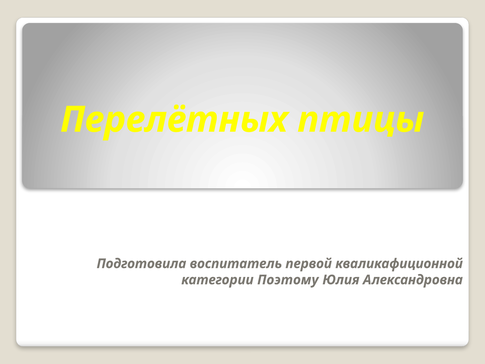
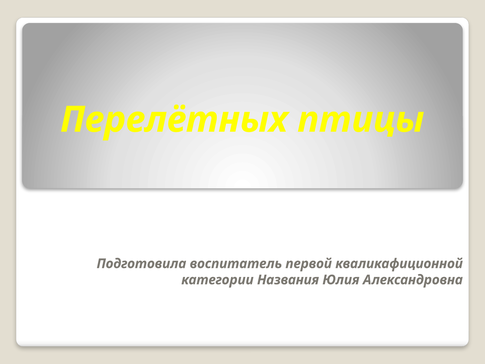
Поэтому: Поэтому -> Названия
